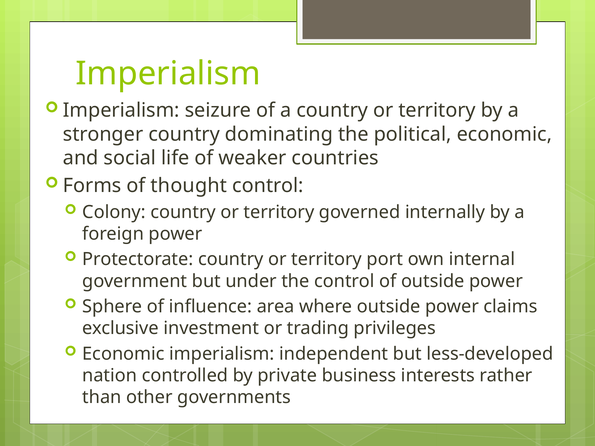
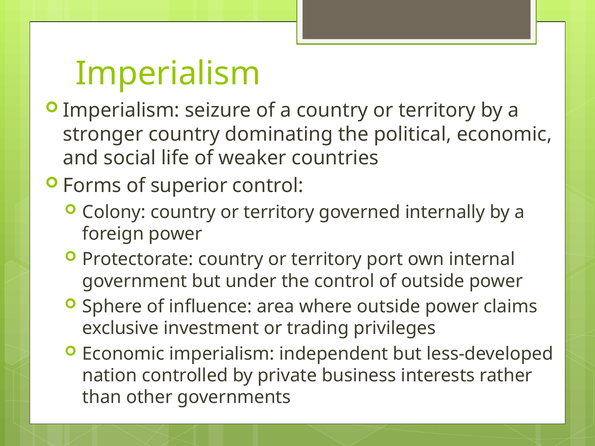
thought: thought -> superior
